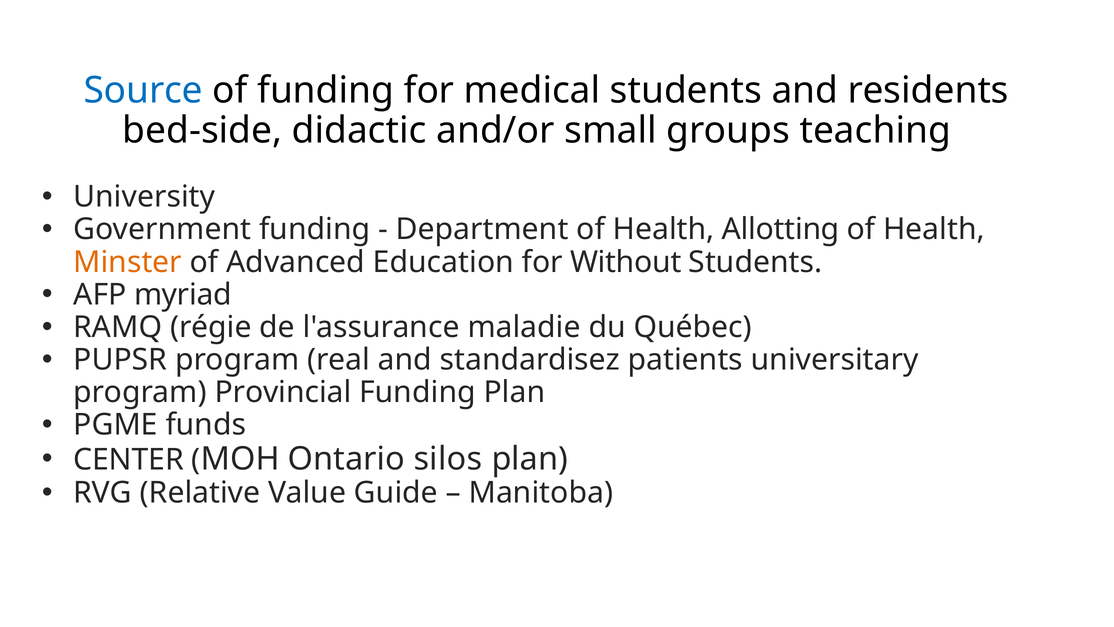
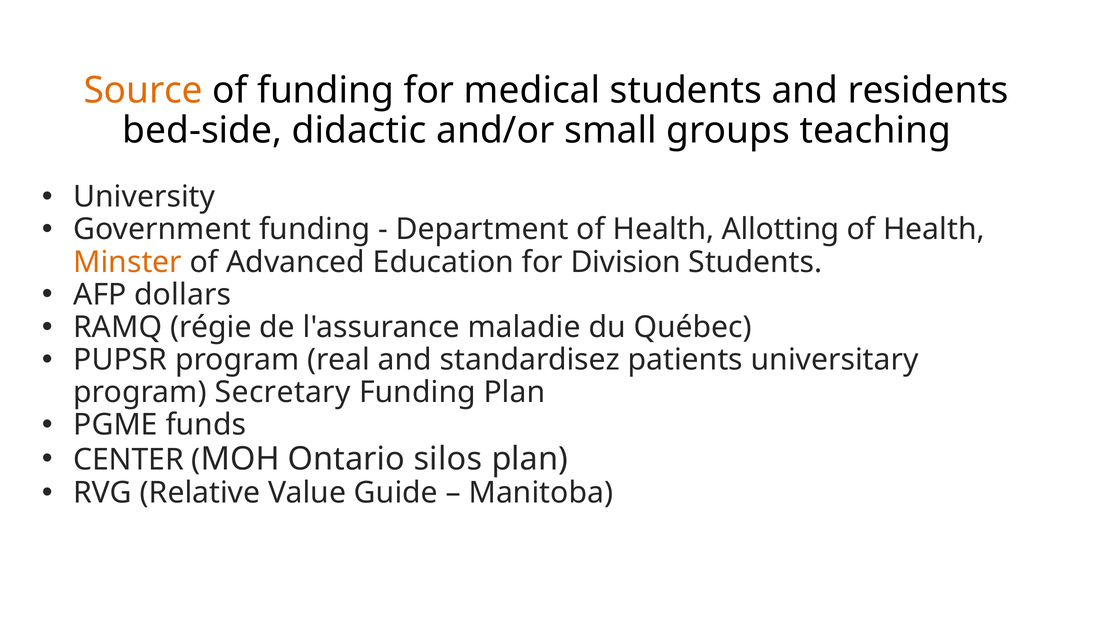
Source colour: blue -> orange
Without: Without -> Division
myriad: myriad -> dollars
Provincial: Provincial -> Secretary
